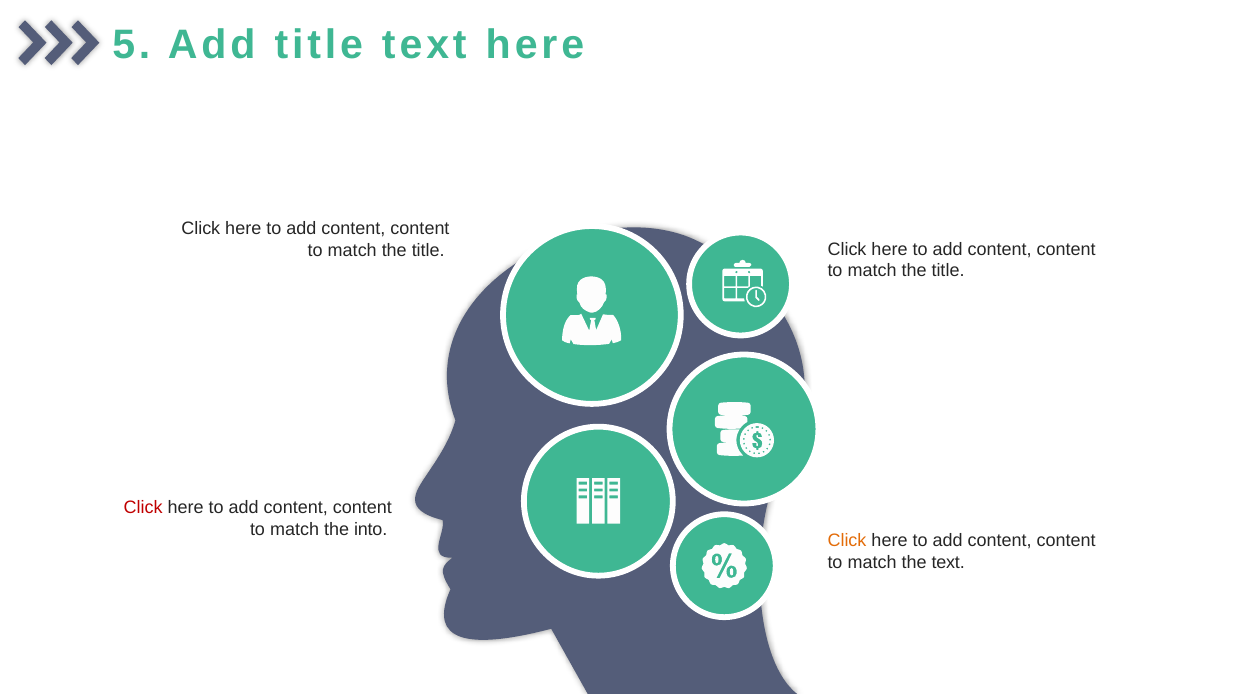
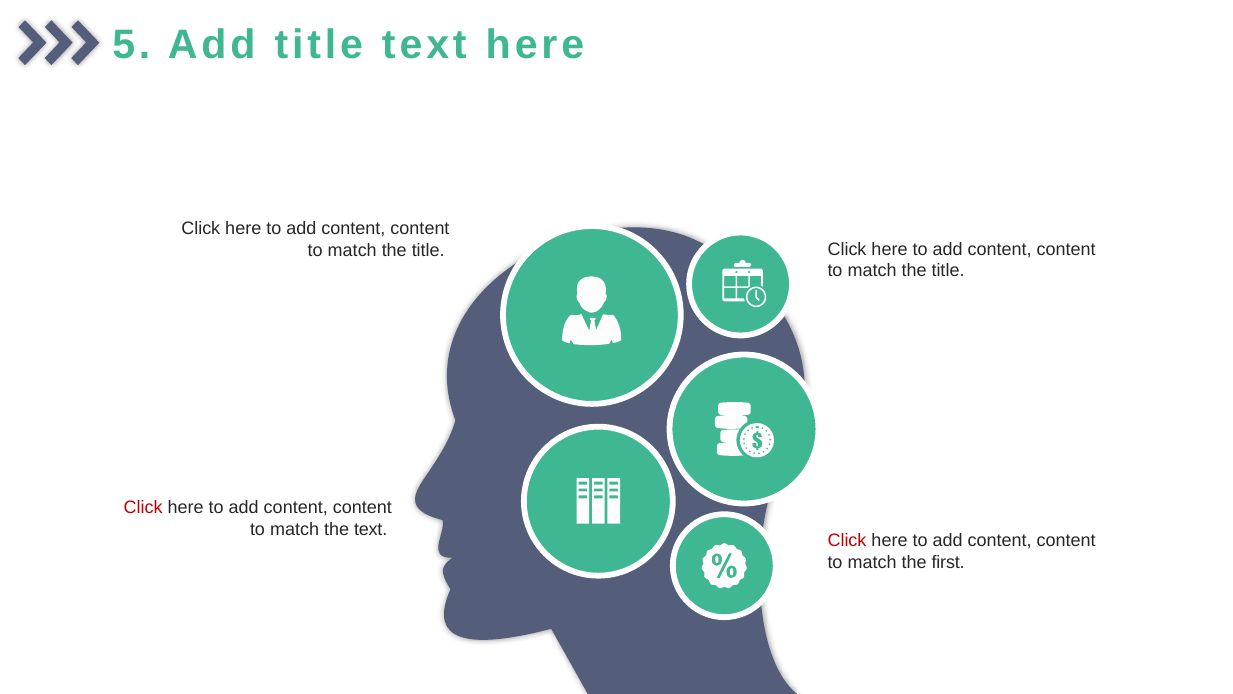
the into: into -> text
Click at (847, 540) colour: orange -> red
the text: text -> first
